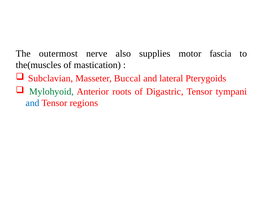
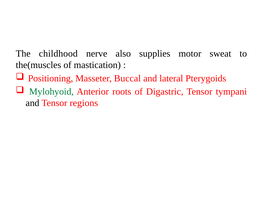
outermost: outermost -> childhood
fascia: fascia -> sweat
Subclavian: Subclavian -> Positioning
and at (32, 103) colour: blue -> black
